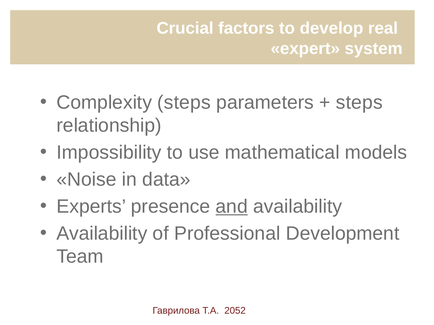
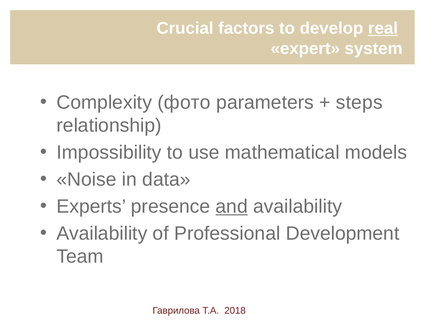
real underline: none -> present
Complexity steps: steps -> фото
2052: 2052 -> 2018
